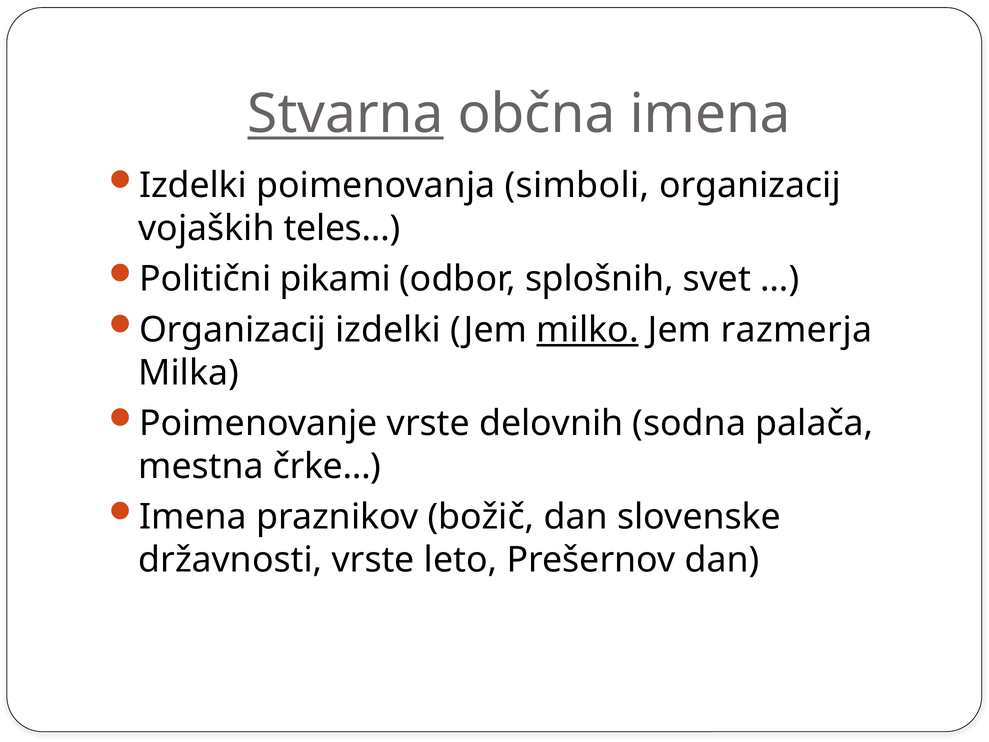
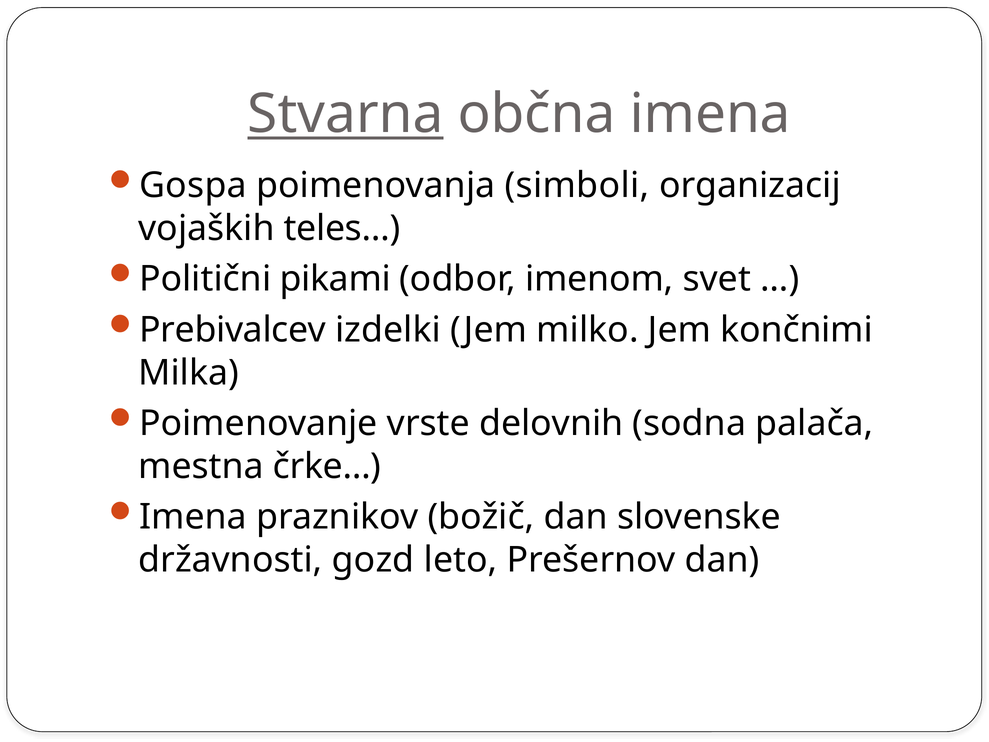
Izdelki at (193, 185): Izdelki -> Gospa
splošnih: splošnih -> imenom
Organizacij at (233, 330): Organizacij -> Prebivalcev
milko underline: present -> none
razmerja: razmerja -> končnimi
državnosti vrste: vrste -> gozd
